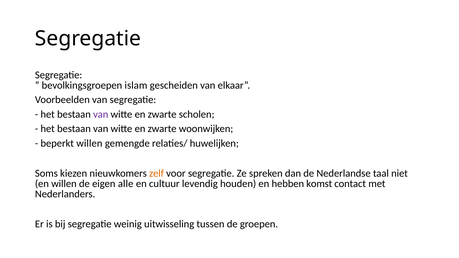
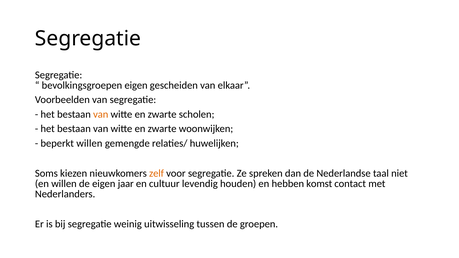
bevolkingsgroepen islam: islam -> eigen
van at (101, 114) colour: purple -> orange
alle: alle -> jaar
